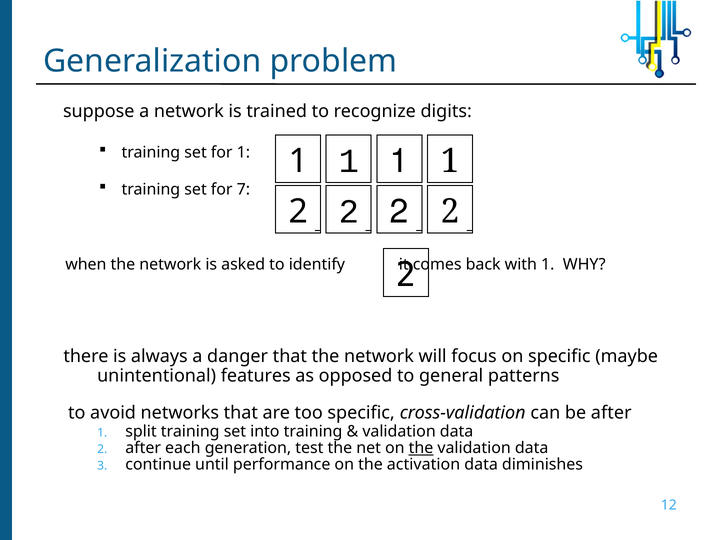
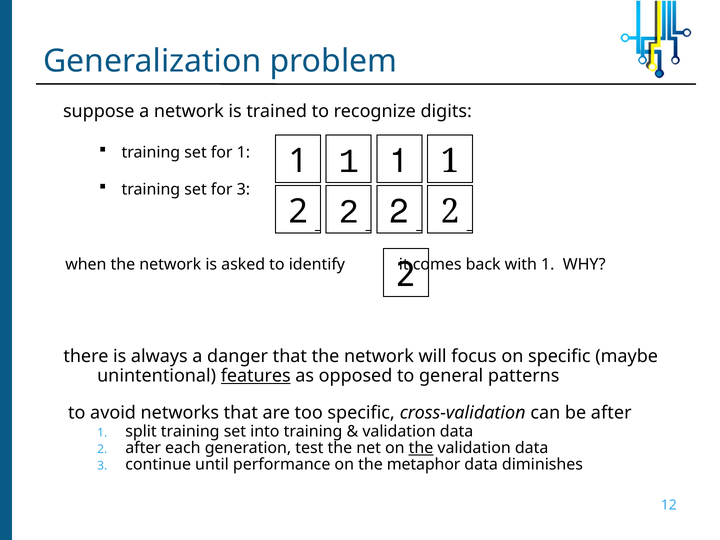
for 7: 7 -> 3
features underline: none -> present
activation: activation -> metaphor
